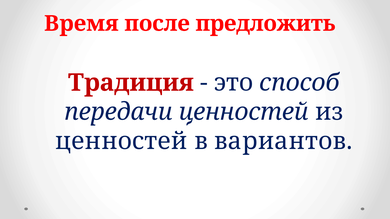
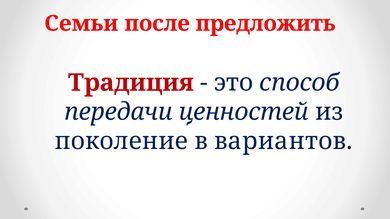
Время: Время -> Семьи
ценностей at (121, 141): ценностей -> поколение
